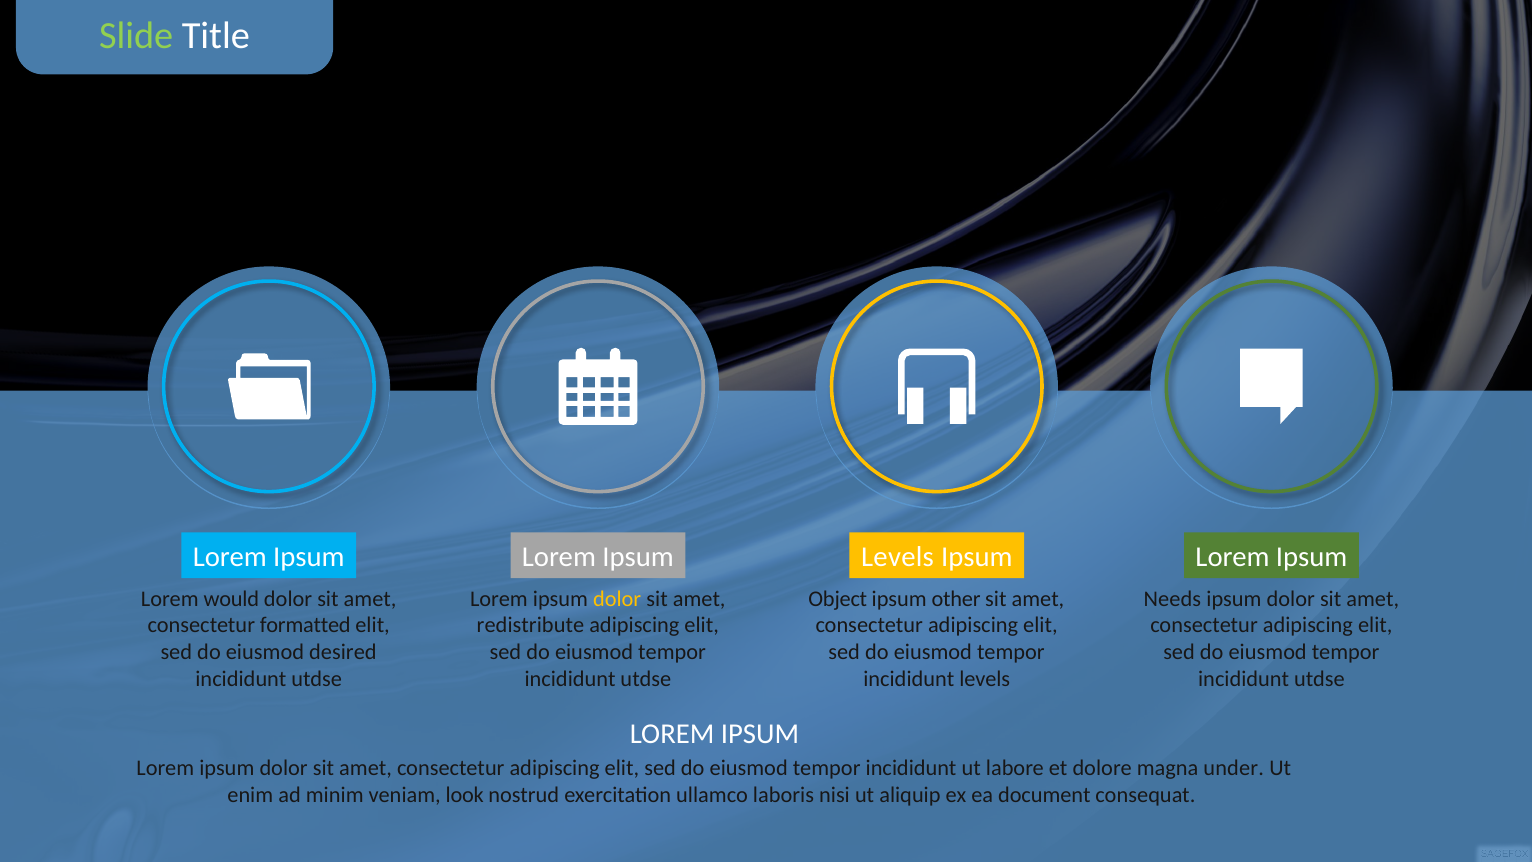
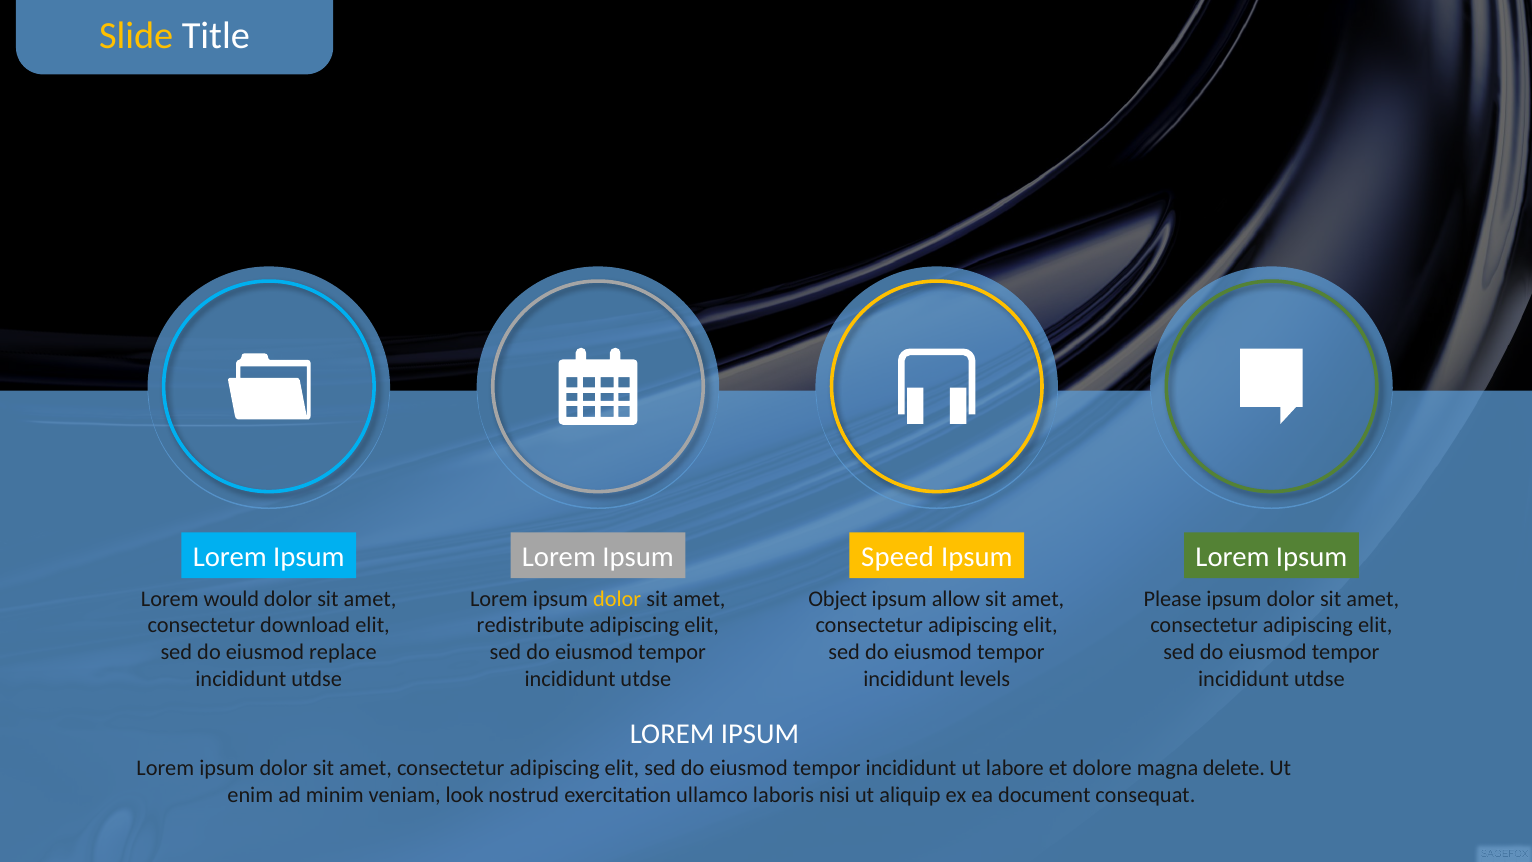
Slide colour: light green -> yellow
Levels at (898, 557): Levels -> Speed
other: other -> allow
Needs: Needs -> Please
formatted: formatted -> download
desired: desired -> replace
under: under -> delete
